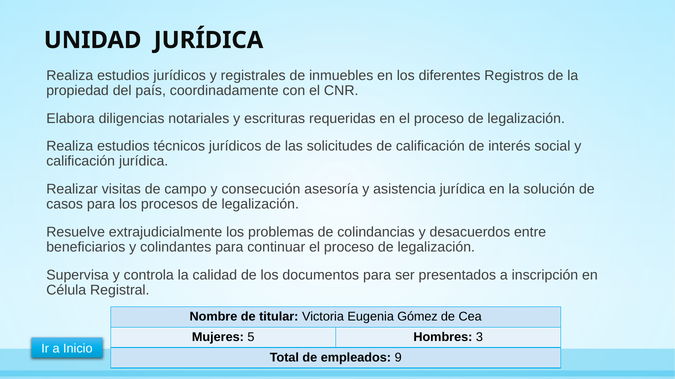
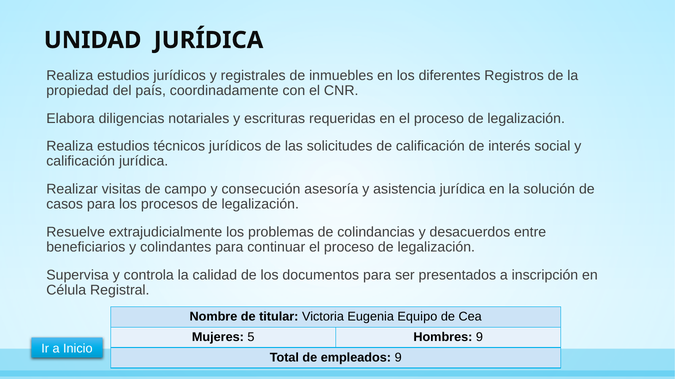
Gómez: Gómez -> Equipo
Hombres 3: 3 -> 9
